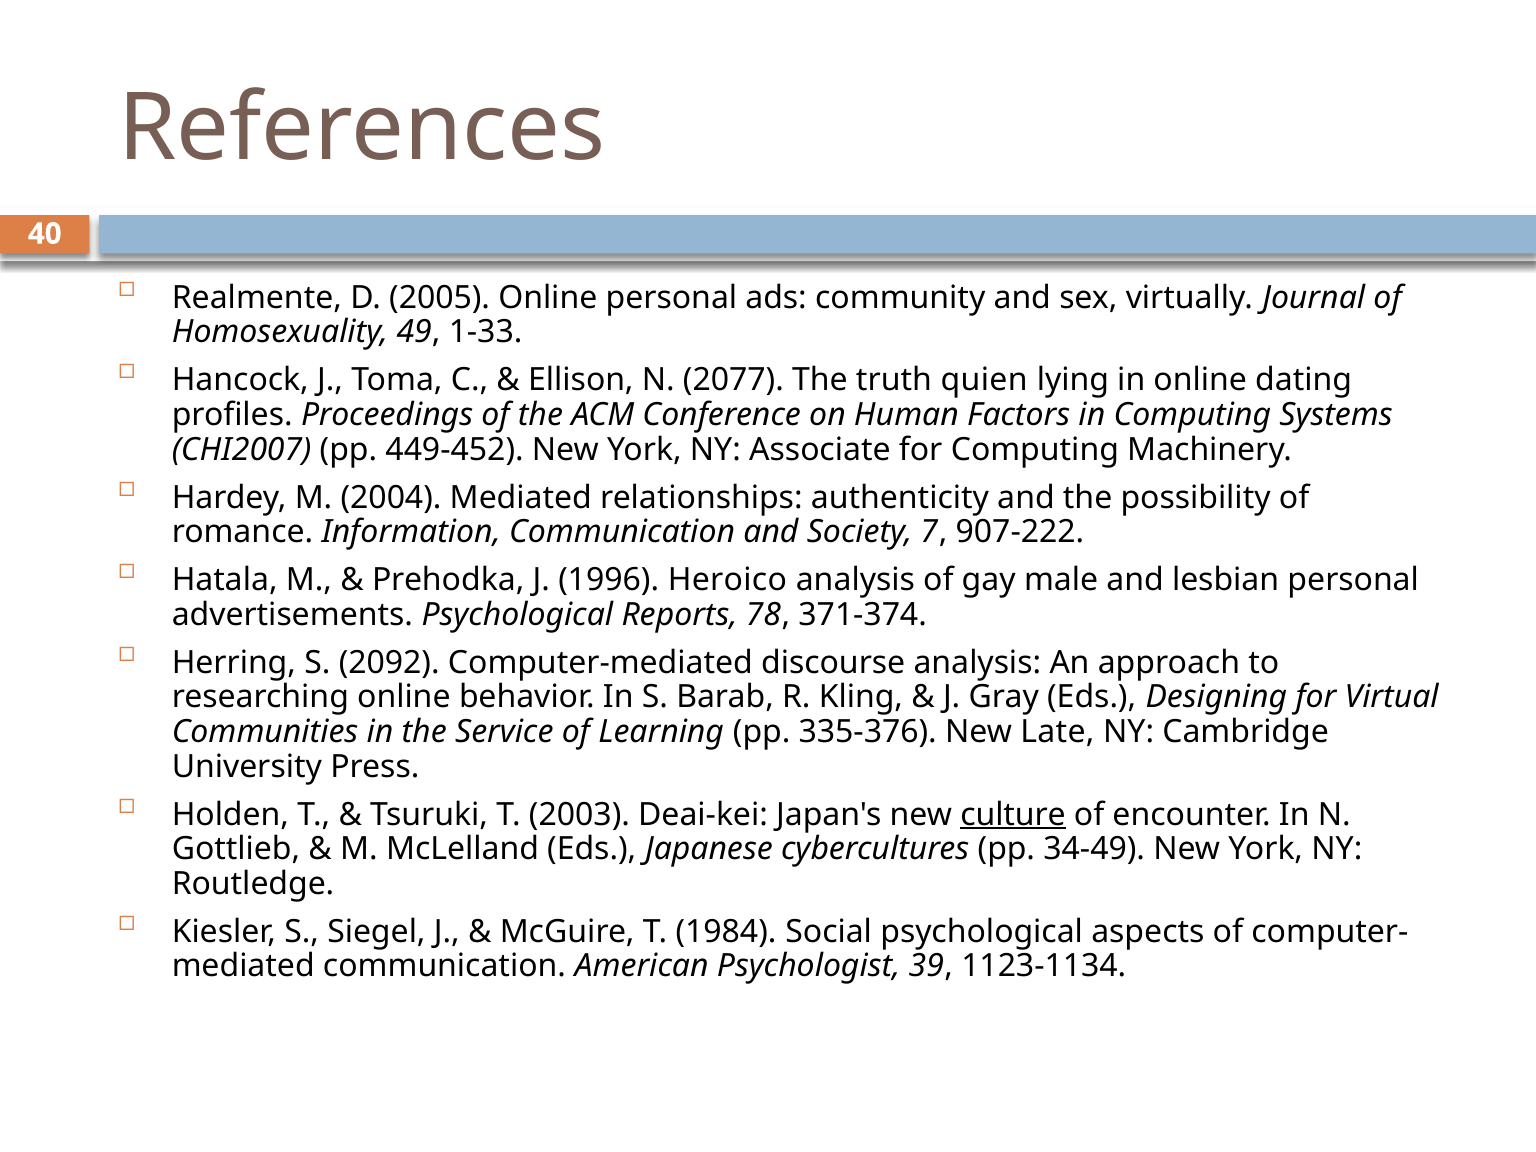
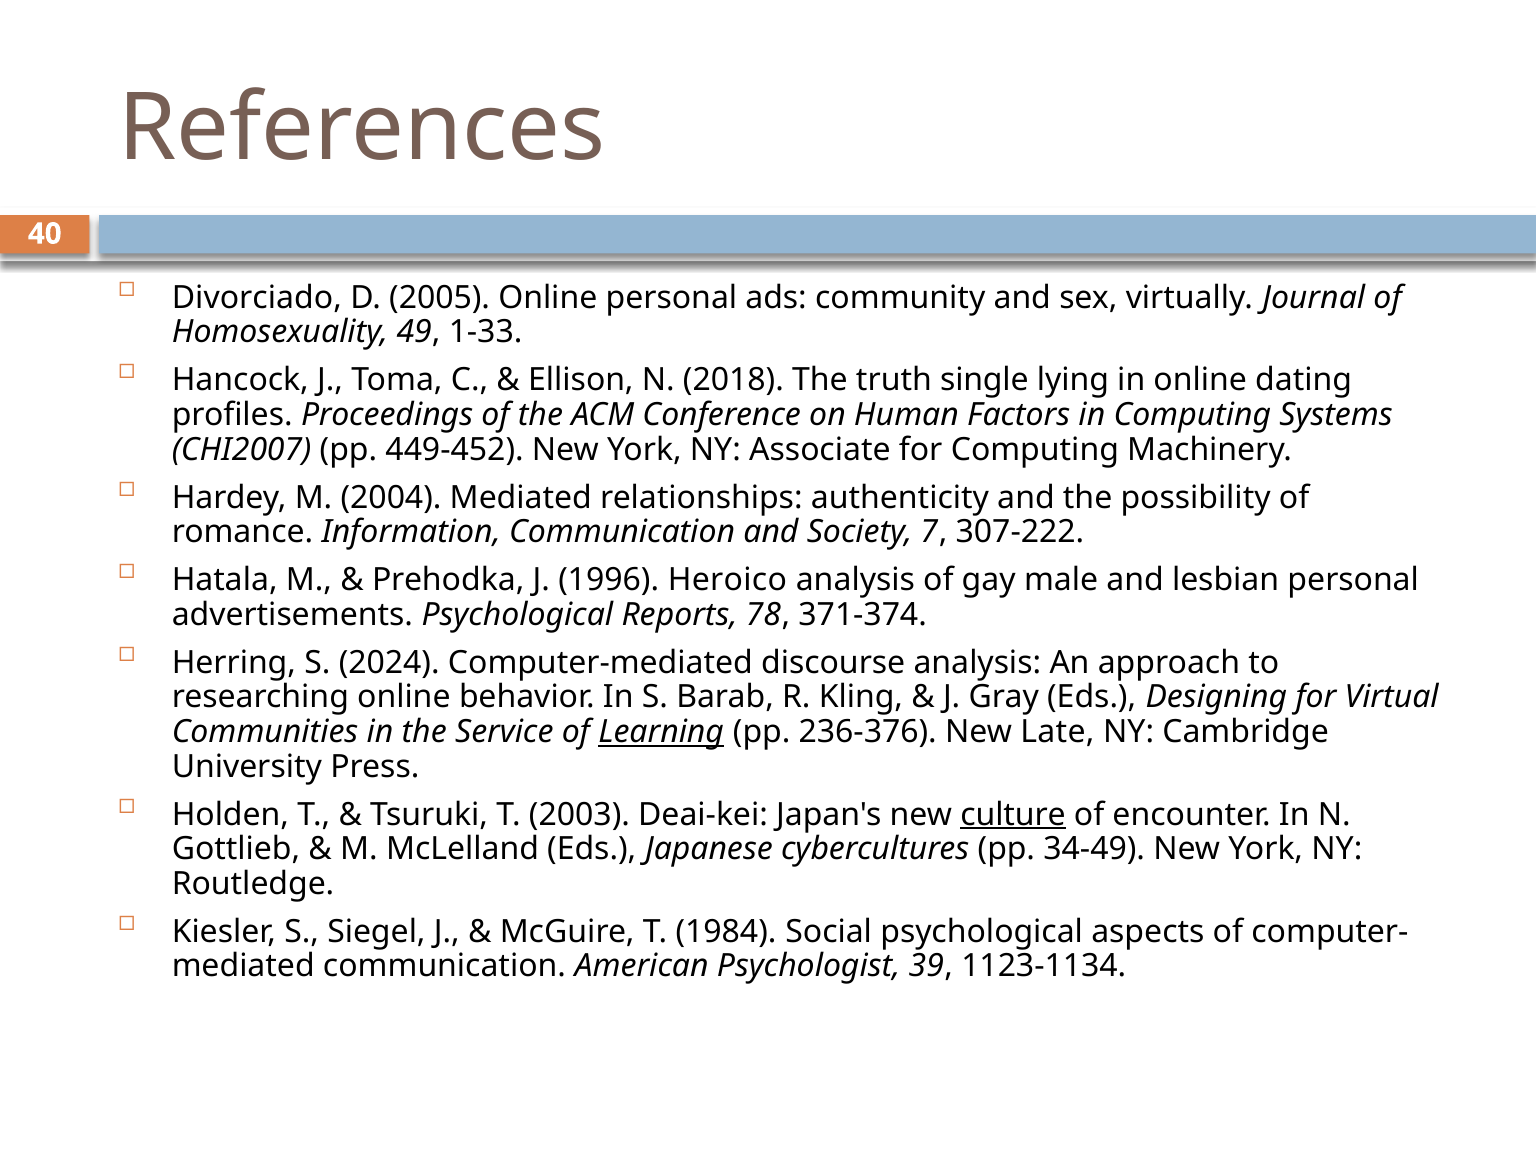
Realmente: Realmente -> Divorciado
2077: 2077 -> 2018
quien: quien -> single
907-222: 907-222 -> 307-222
2092: 2092 -> 2024
Learning underline: none -> present
335-376: 335-376 -> 236-376
